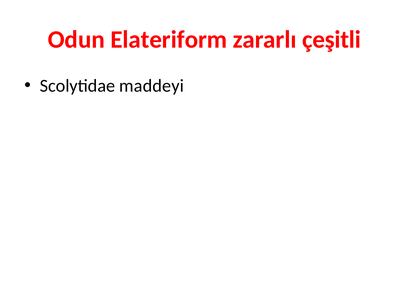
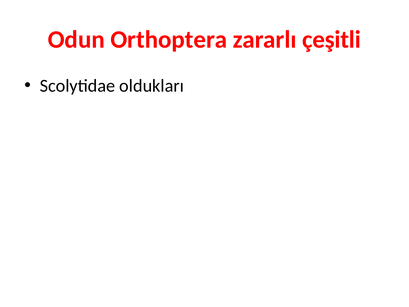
Elateriform: Elateriform -> Orthoptera
maddeyi: maddeyi -> oldukları
